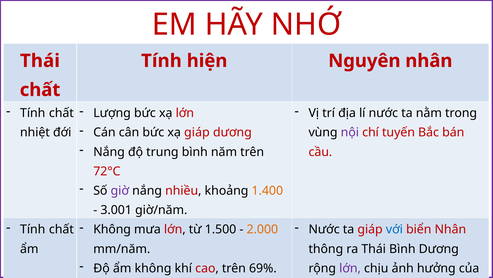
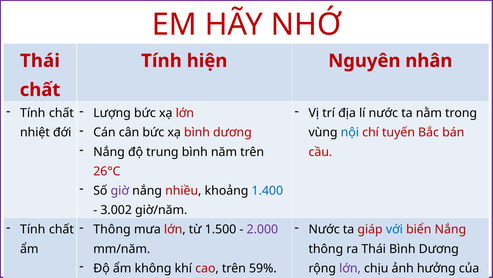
xạ giáp: giáp -> bình
nội colour: purple -> blue
72°C: 72°C -> 26°C
1.400 colour: orange -> blue
3.001: 3.001 -> 3.002
Không at (112, 229): Không -> Thông
2.000 colour: orange -> purple
biển Nhân: Nhân -> Nắng
69%: 69% -> 59%
